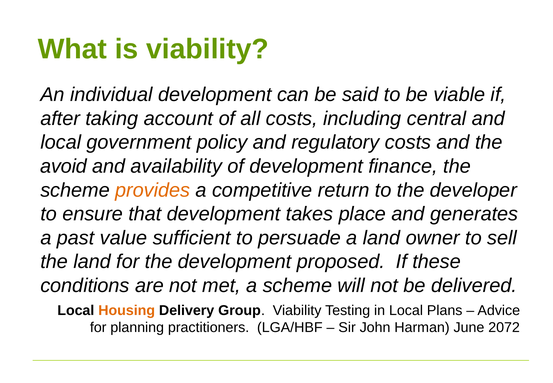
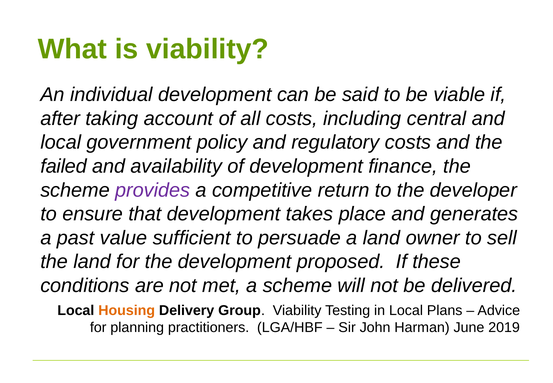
avoid: avoid -> failed
provides colour: orange -> purple
2072: 2072 -> 2019
